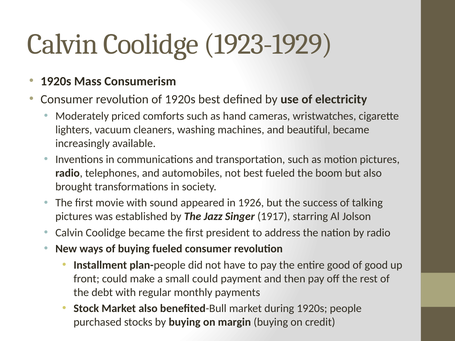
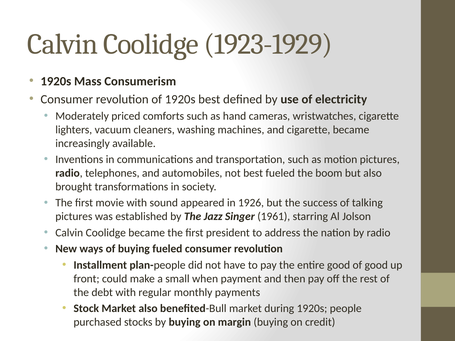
and beautiful: beautiful -> cigarette
1917: 1917 -> 1961
small could: could -> when
